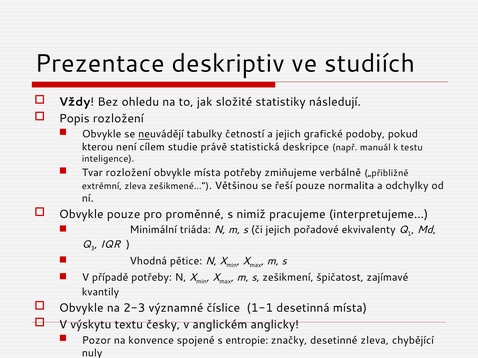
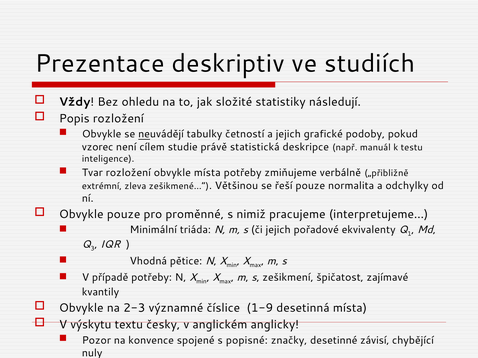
kterou: kterou -> vzorec
1-1: 1-1 -> 1-9
entropie: entropie -> popisné
desetinné zleva: zleva -> závisí
